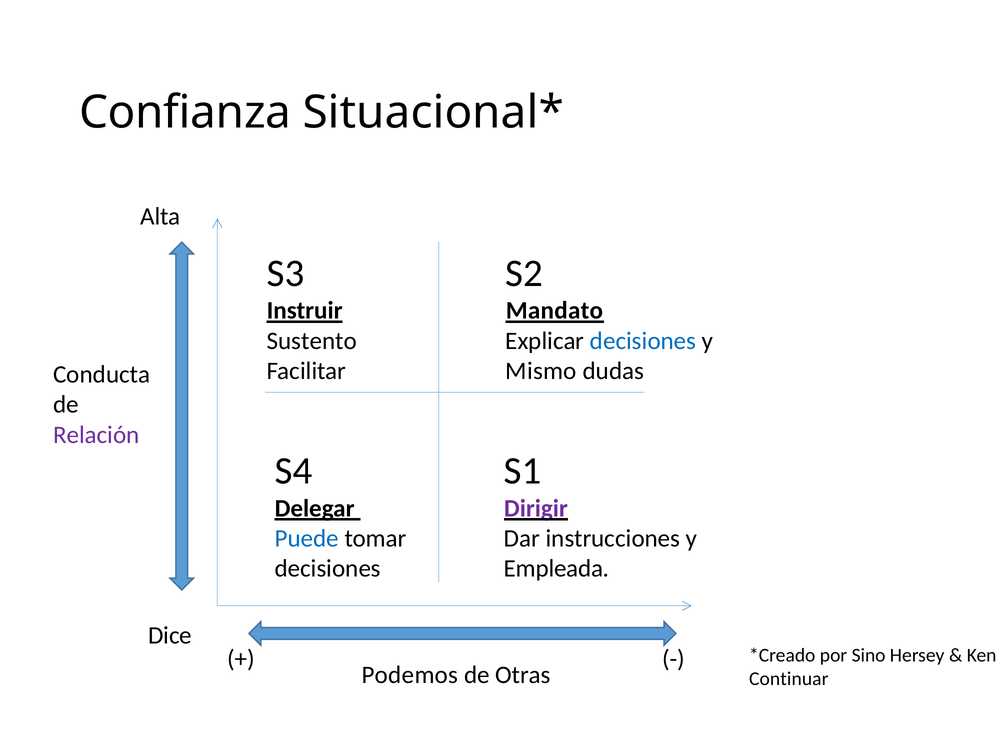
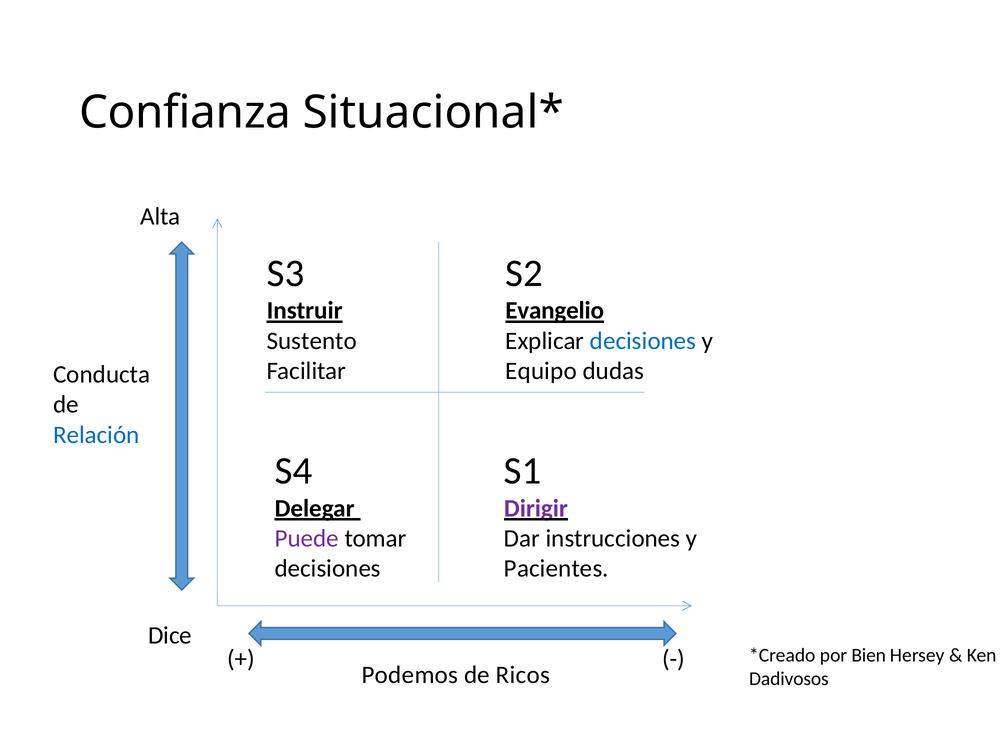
Mandato: Mandato -> Evangelio
Mismo: Mismo -> Equipo
Relación colour: purple -> blue
Puede colour: blue -> purple
Empleada: Empleada -> Pacientes
Sino: Sino -> Bien
Otras: Otras -> Ricos
Continuar: Continuar -> Dadivosos
